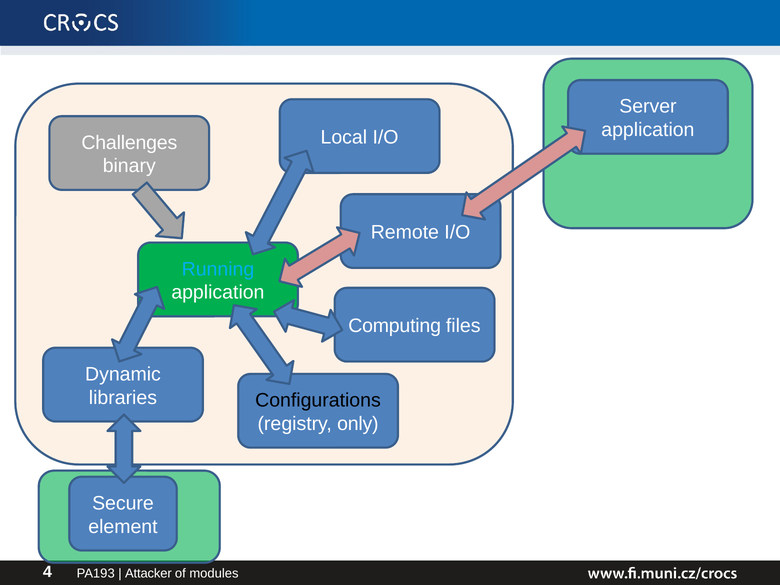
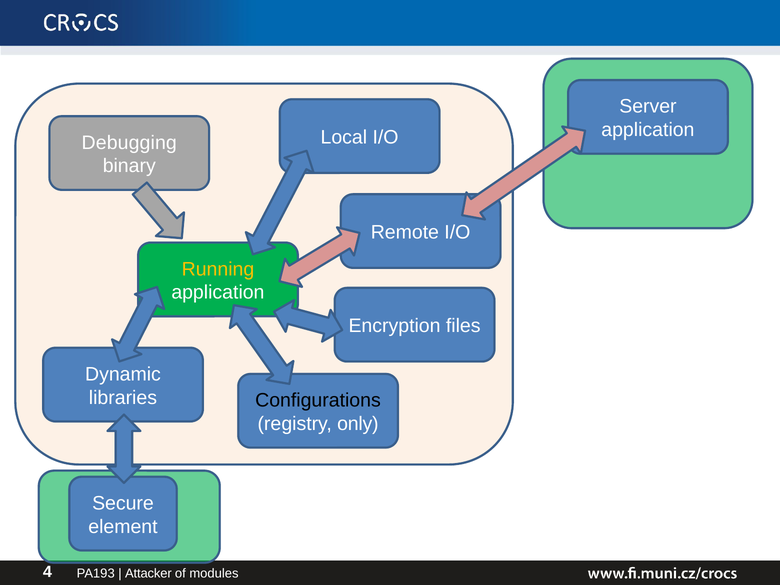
Challenges: Challenges -> Debugging
Running colour: light blue -> yellow
Computing: Computing -> Encryption
